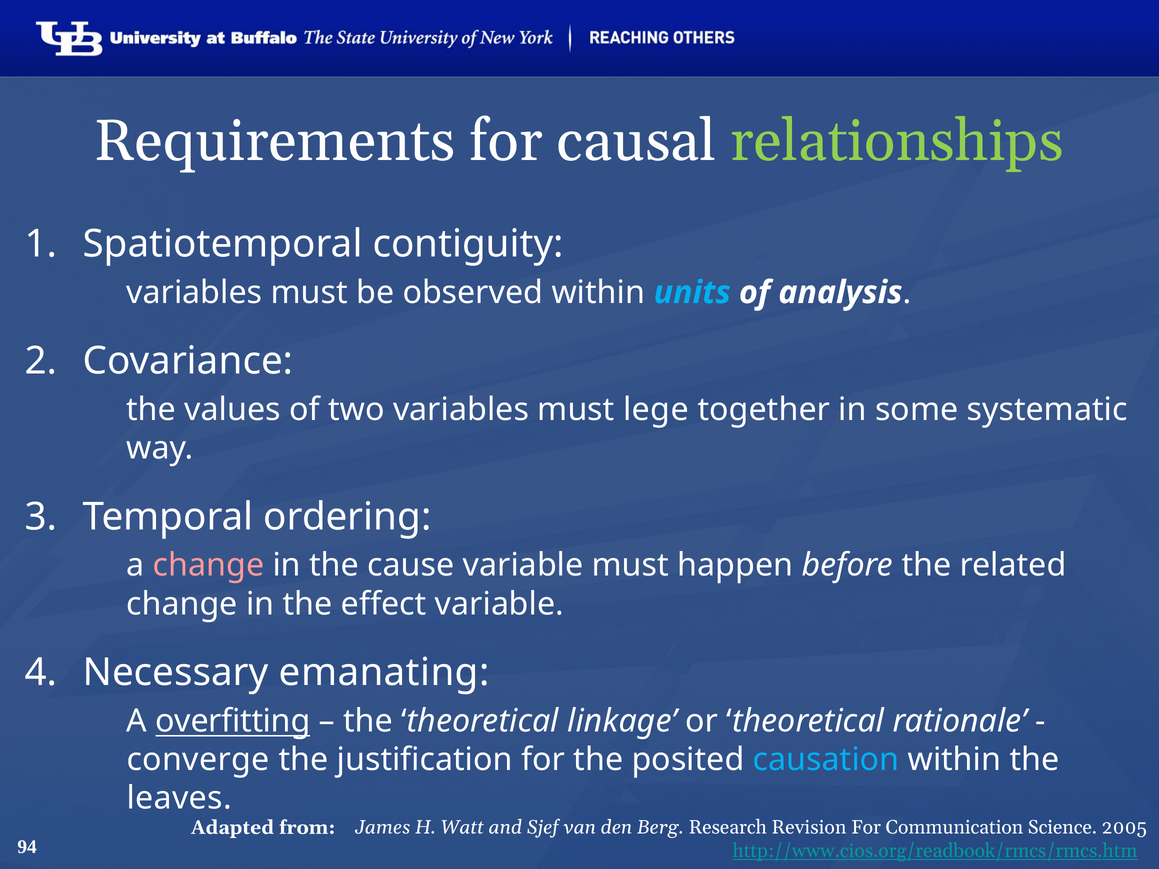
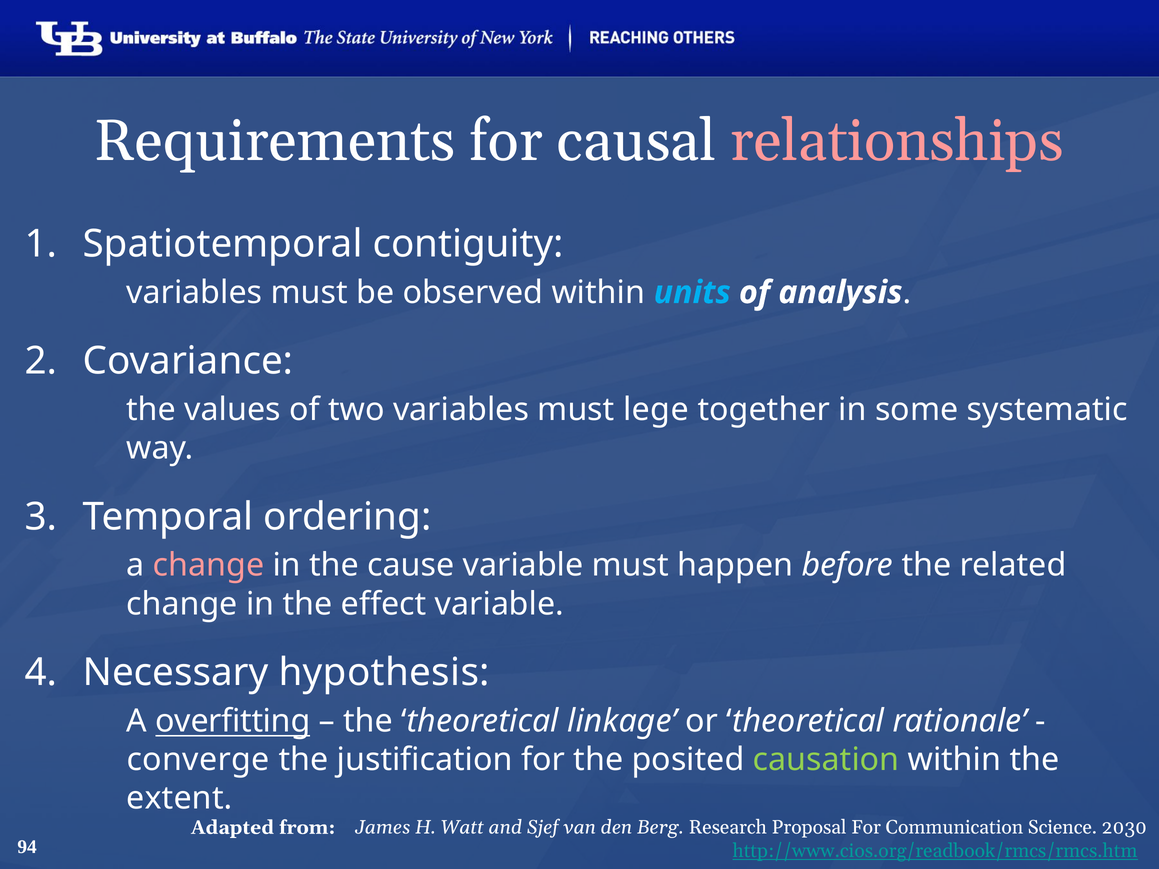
relationships colour: light green -> pink
emanating: emanating -> hypothesis
causation colour: light blue -> light green
leaves: leaves -> extent
Revision: Revision -> Proposal
2005: 2005 -> 2030
